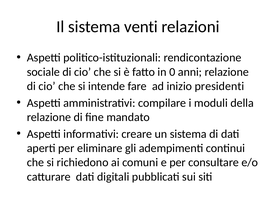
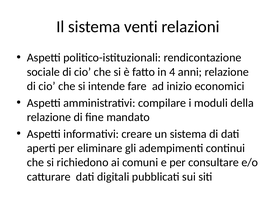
0: 0 -> 4
presidenti: presidenti -> economici
